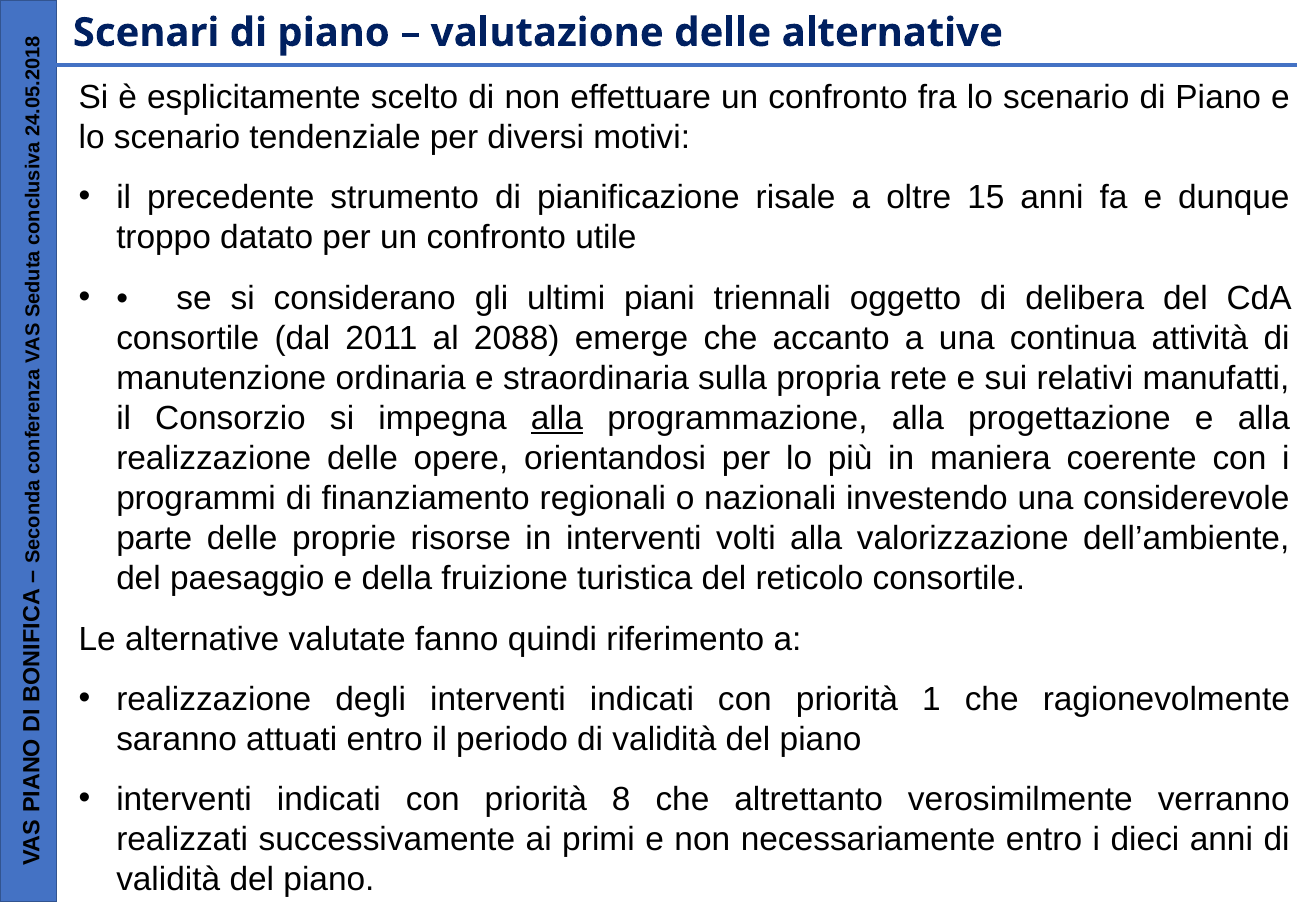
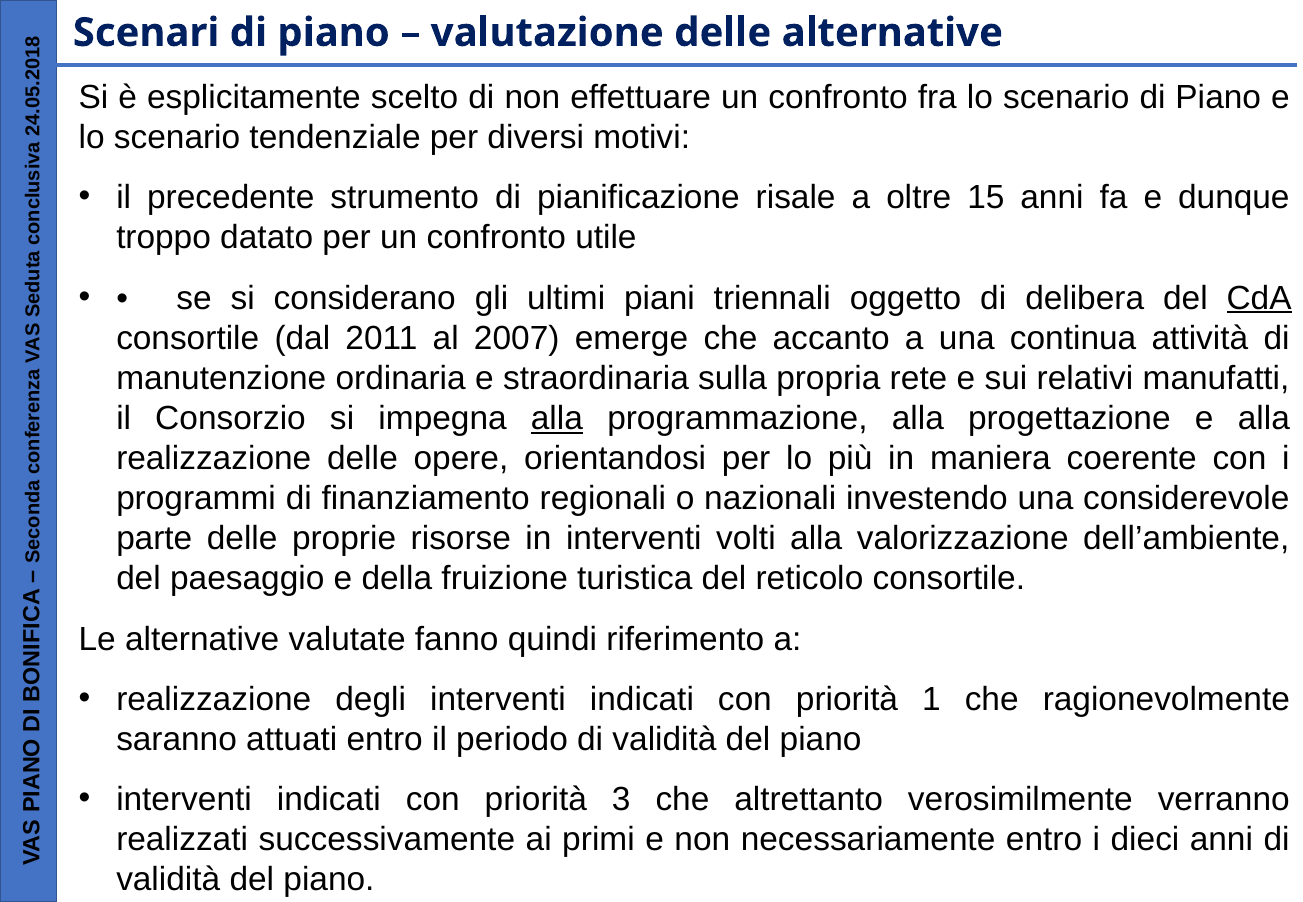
CdA underline: none -> present
2088: 2088 -> 2007
priorità 8: 8 -> 3
